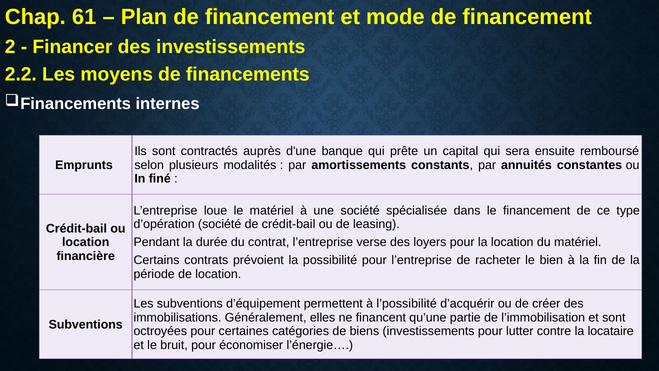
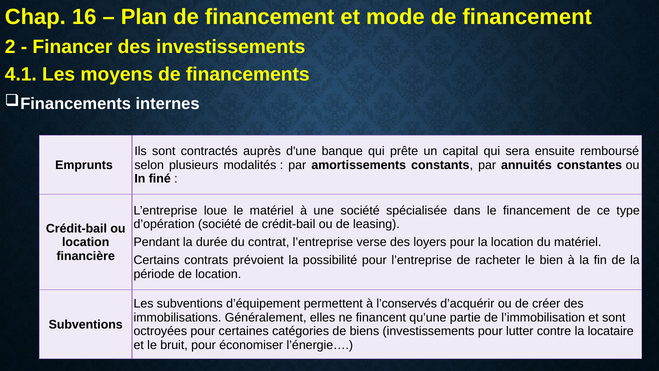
61: 61 -> 16
2.2: 2.2 -> 4.1
l’possibilité: l’possibilité -> l’conservés
